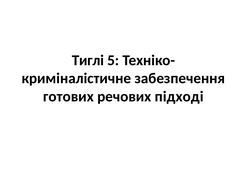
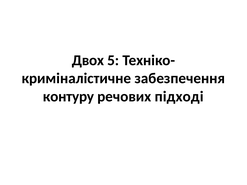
Тиглі: Тиглі -> Двох
готових: готових -> контуру
